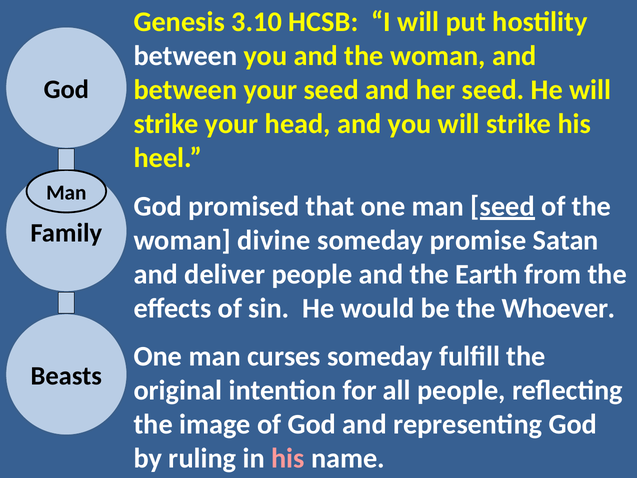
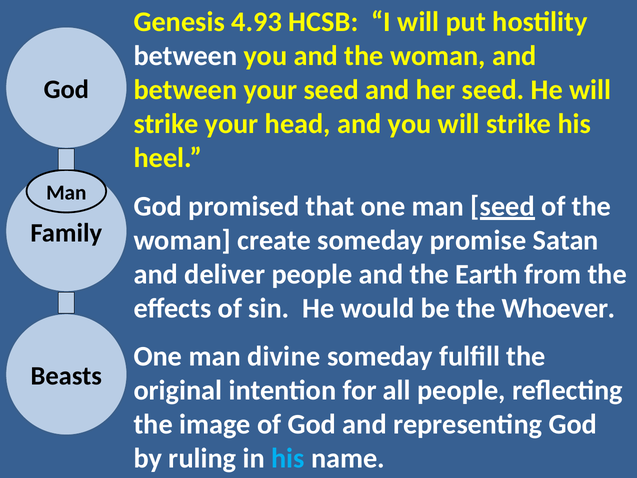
3.10: 3.10 -> 4.93
divine: divine -> create
curses: curses -> divine
his at (288, 458) colour: pink -> light blue
